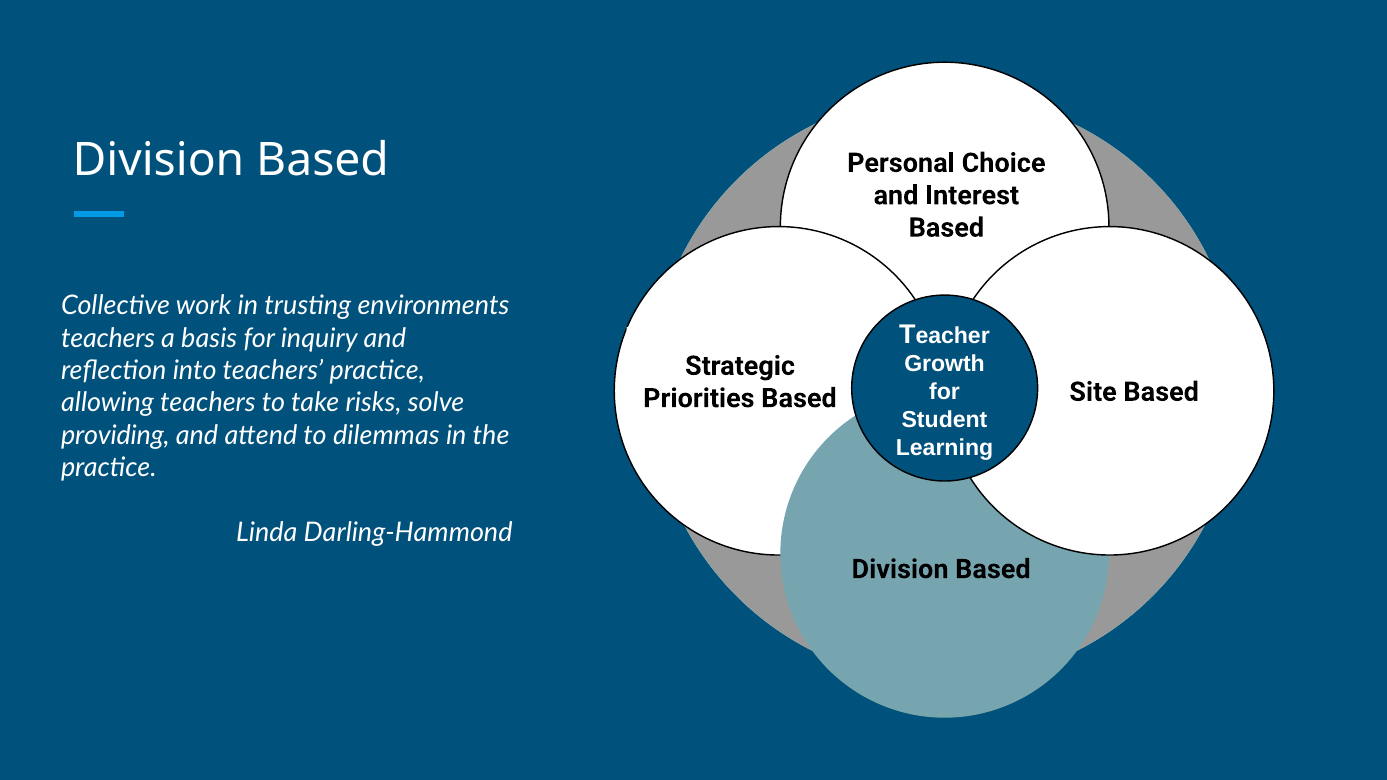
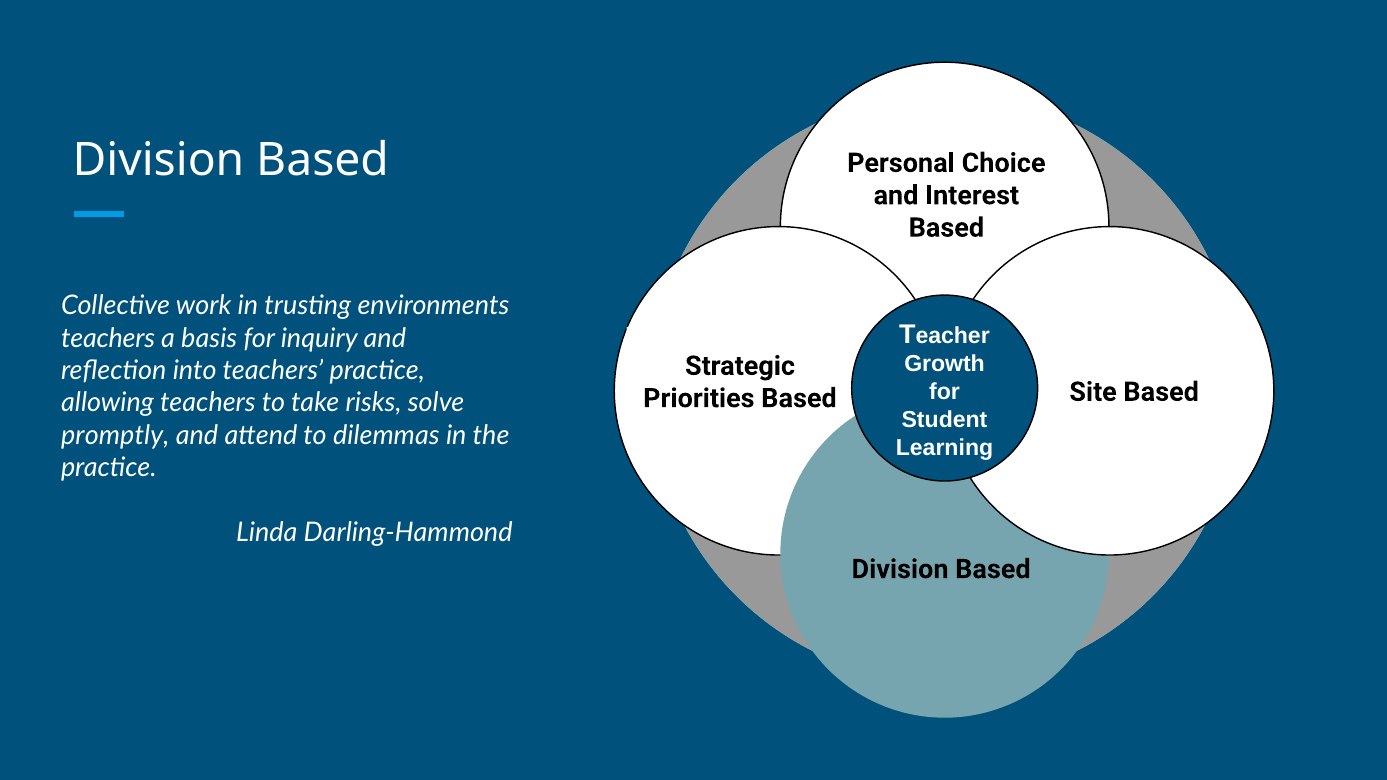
providing: providing -> promptly
